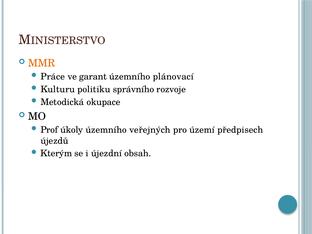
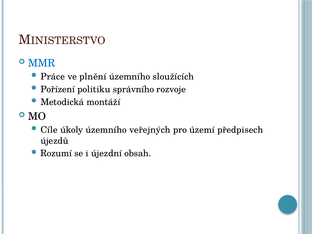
MMR colour: orange -> blue
garant: garant -> plnění
plánovací: plánovací -> sloužících
Kulturu: Kulturu -> Pořízení
okupace: okupace -> montáží
Prof: Prof -> Cíle
Kterým: Kterým -> Rozumí
